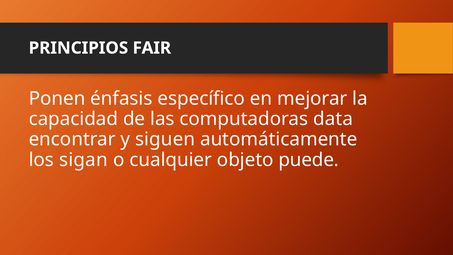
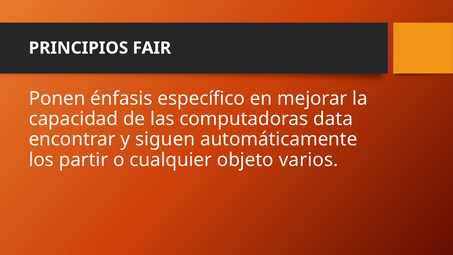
sigan: sigan -> partir
puede: puede -> varios
